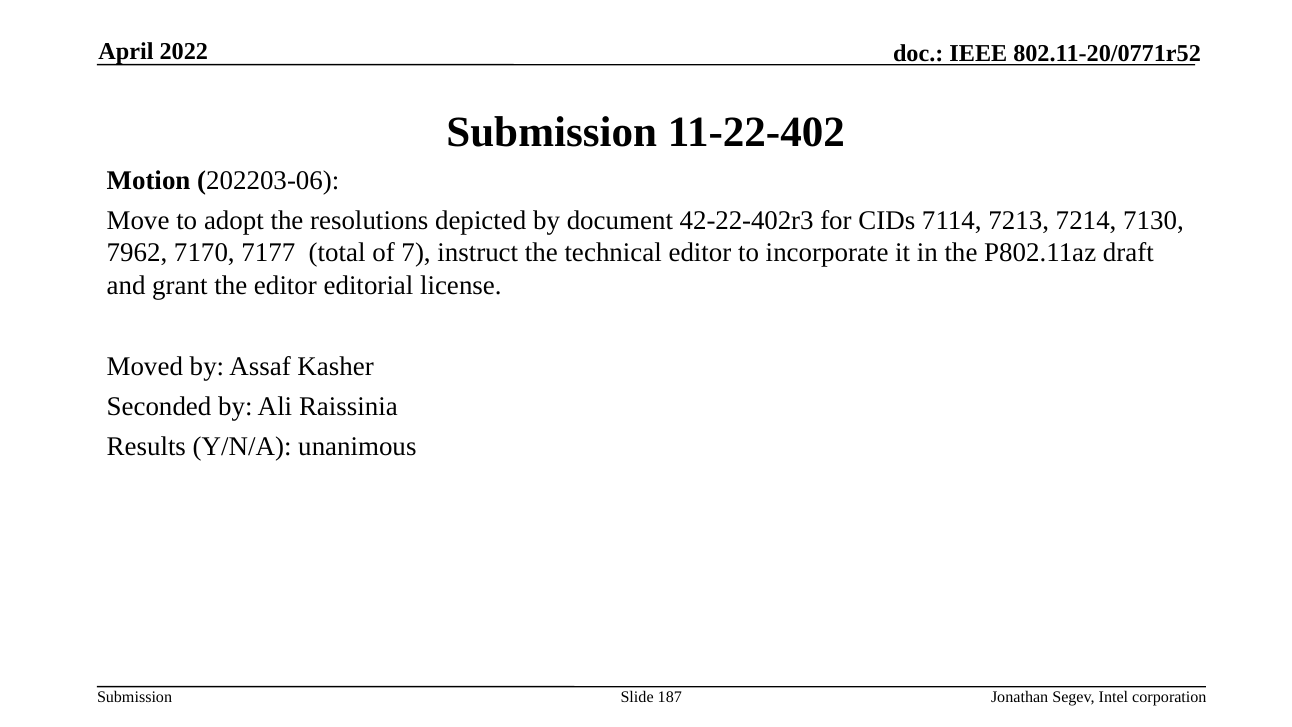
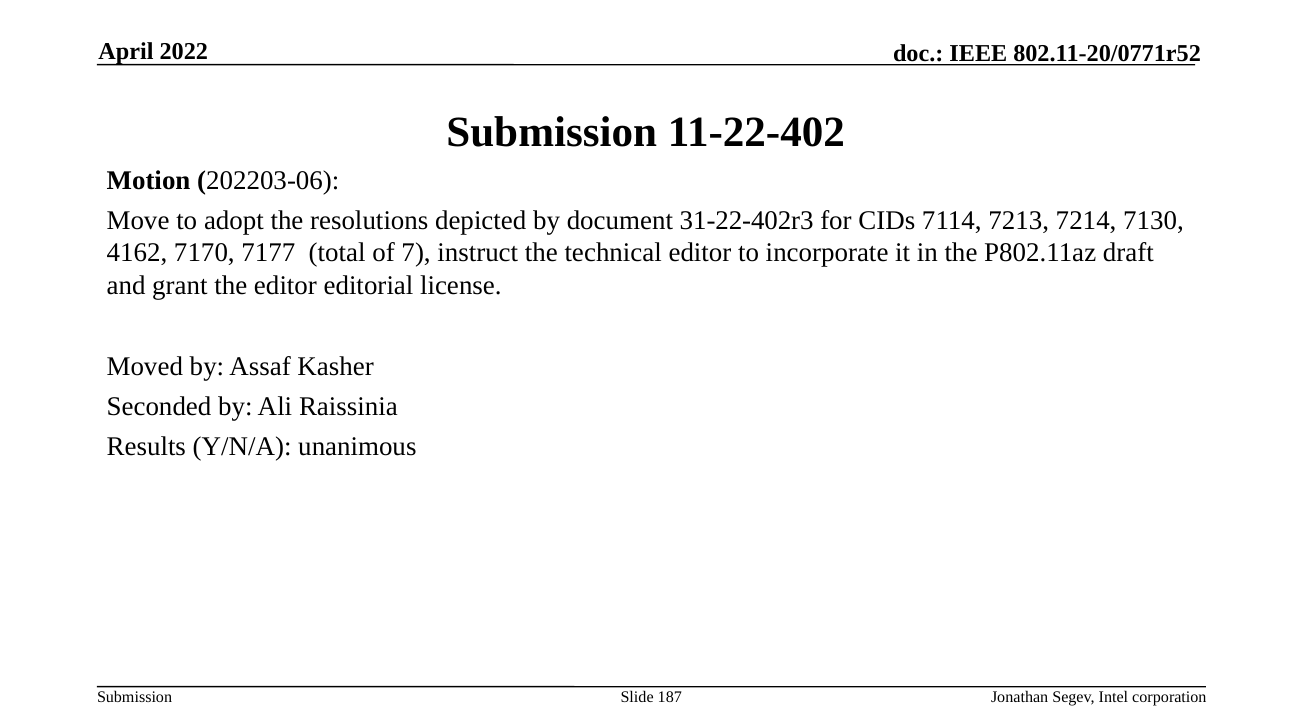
42-22-402r3: 42-22-402r3 -> 31-22-402r3
7962: 7962 -> 4162
